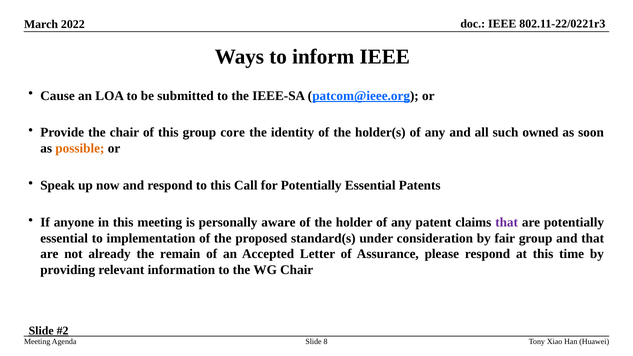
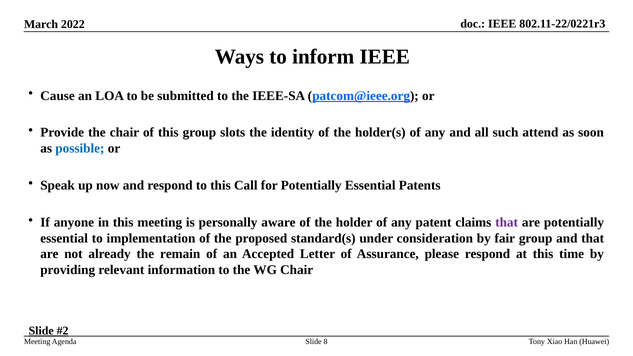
core: core -> slots
owned: owned -> attend
possible colour: orange -> blue
